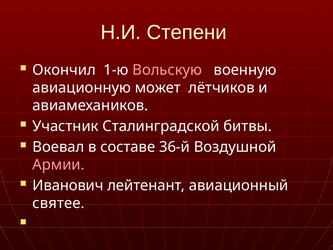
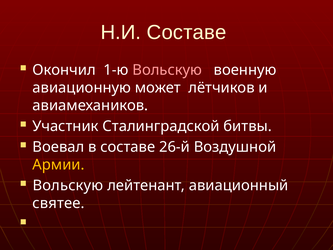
Н.И Степени: Степени -> Составе
36-й: 36-й -> 26-й
Армии colour: pink -> yellow
Иванович at (68, 185): Иванович -> Вольскую
